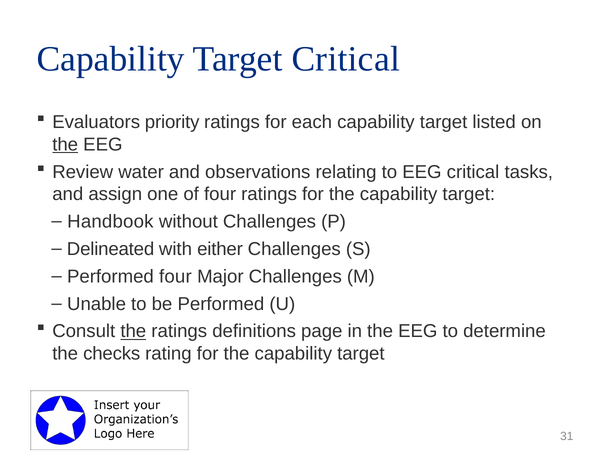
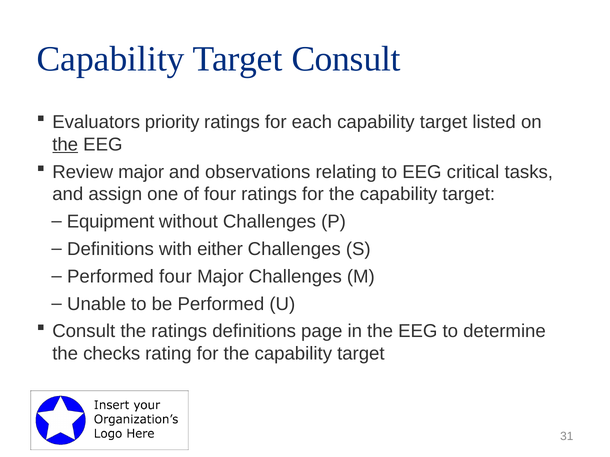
Target Critical: Critical -> Consult
Review water: water -> major
Handbook: Handbook -> Equipment
Delineated at (111, 249): Delineated -> Definitions
the at (133, 332) underline: present -> none
